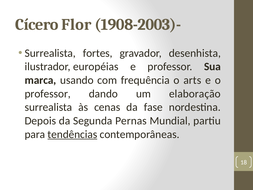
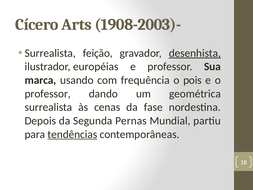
Flor: Flor -> Arts
fortes: fortes -> feição
desenhista underline: none -> present
arts: arts -> pois
elaboração: elaboração -> geométrica
